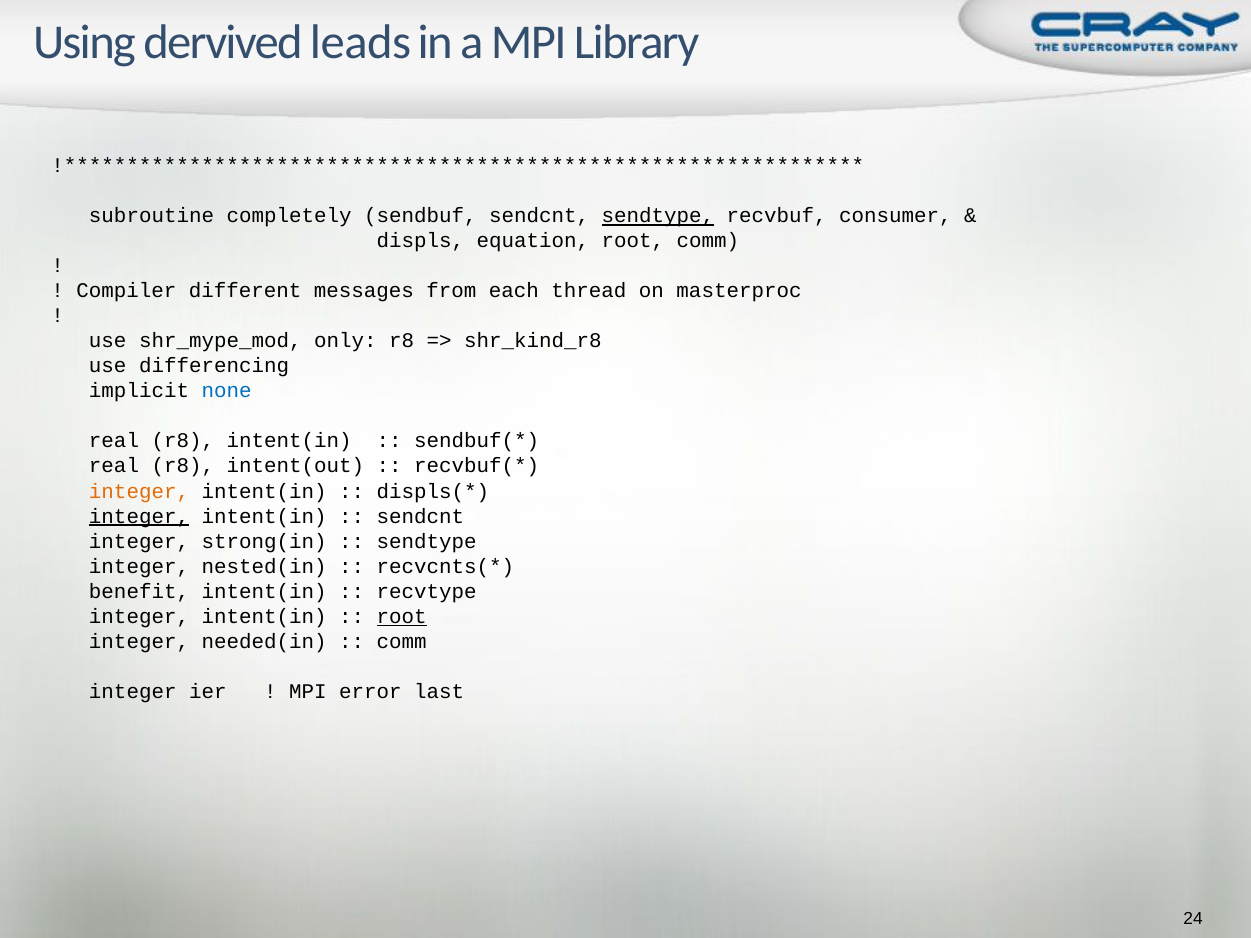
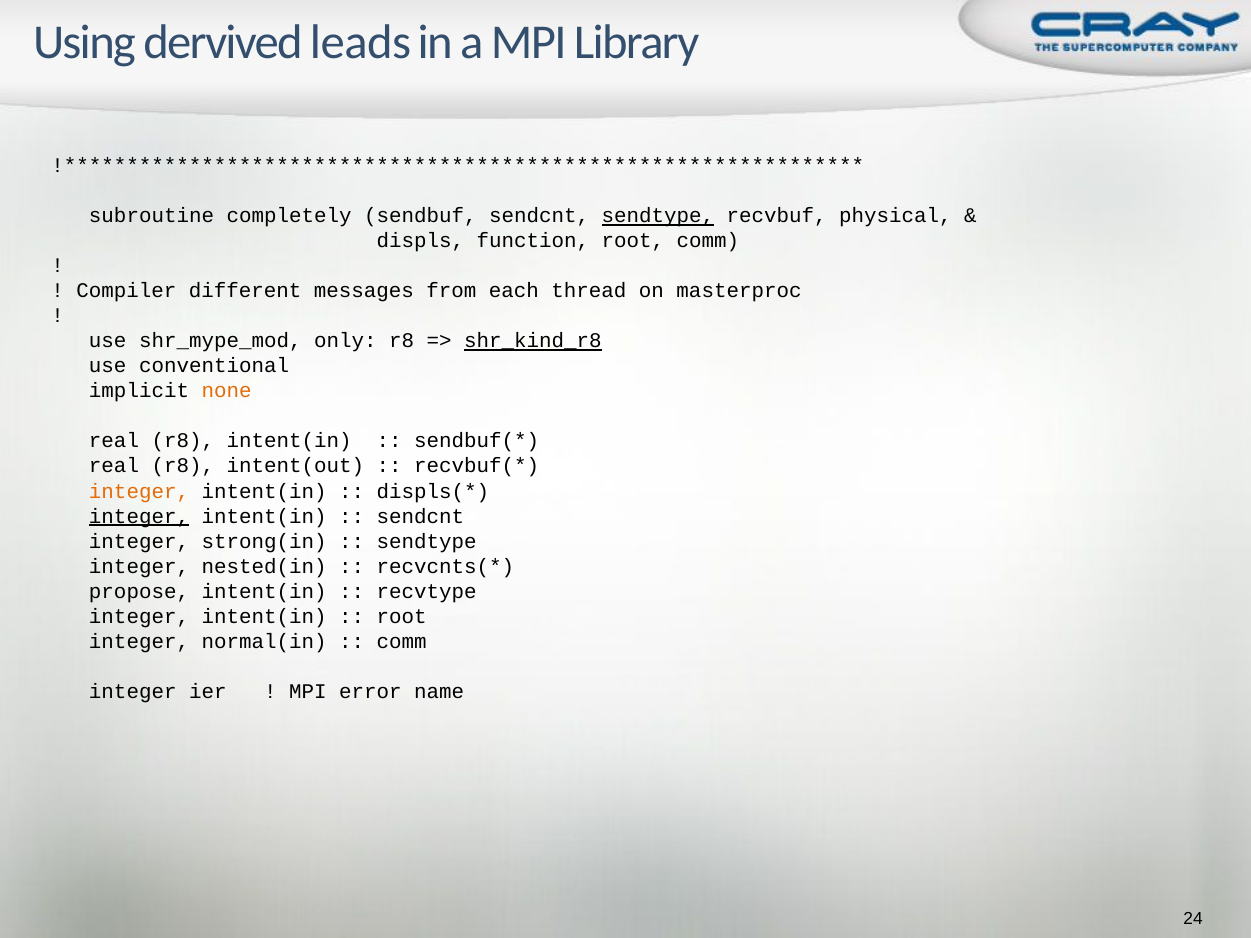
consumer: consumer -> physical
equation: equation -> function
shr_kind_r8 underline: none -> present
differencing: differencing -> conventional
none colour: blue -> orange
benefit: benefit -> propose
root at (402, 616) underline: present -> none
needed(in: needed(in -> normal(in
last: last -> name
